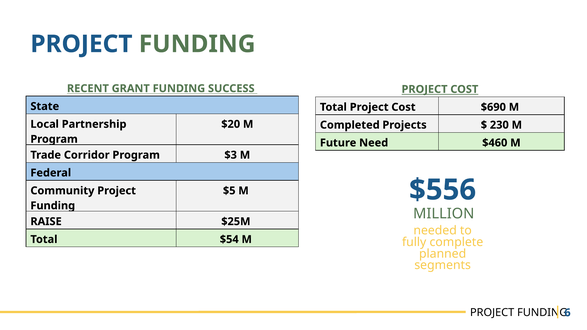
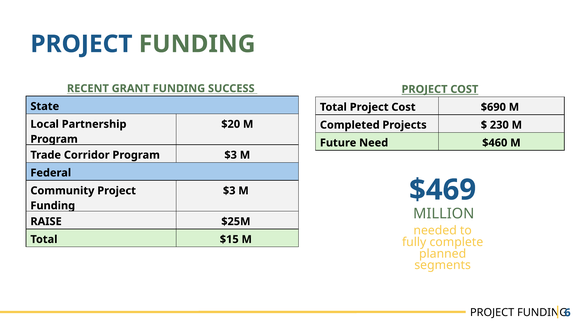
$556: $556 -> $469
$5 at (229, 191): $5 -> $3
$54: $54 -> $15
